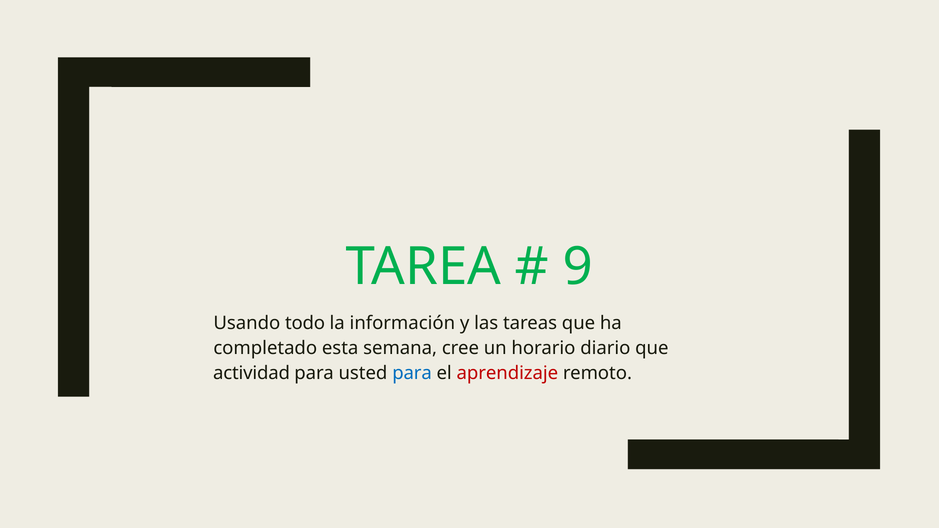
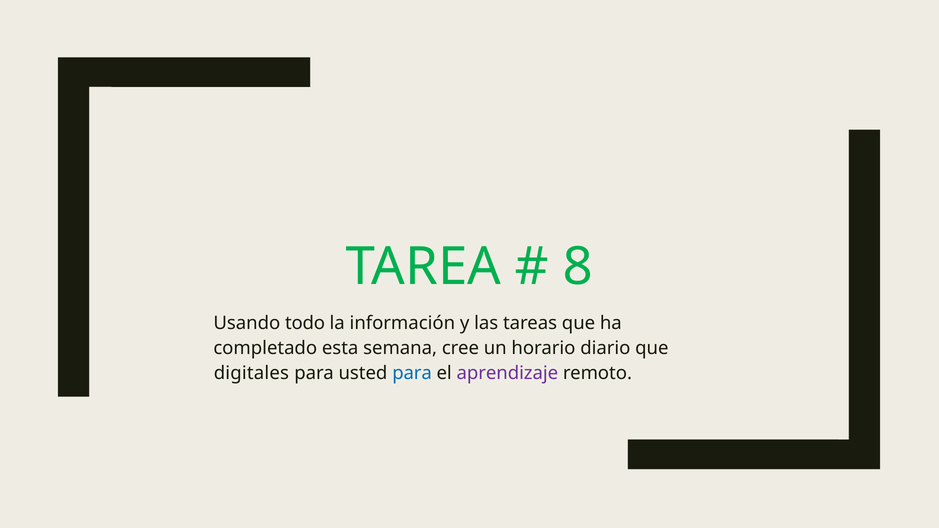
9: 9 -> 8
actividad: actividad -> digitales
aprendizaje colour: red -> purple
